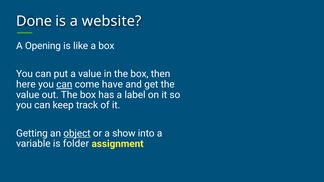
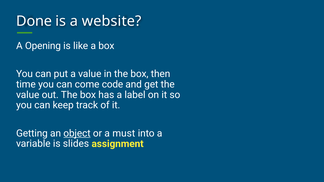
here: here -> time
can at (64, 84) underline: present -> none
have: have -> code
show: show -> must
folder: folder -> slides
